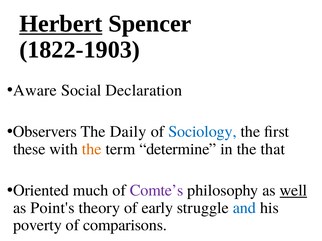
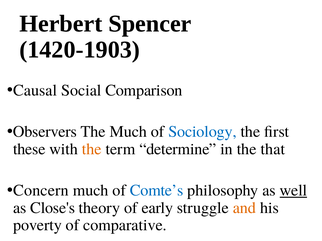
Herbert underline: present -> none
1822-1903: 1822-1903 -> 1420-1903
Aware: Aware -> Causal
Declaration: Declaration -> Comparison
The Daily: Daily -> Much
Oriented: Oriented -> Concern
Comte’s colour: purple -> blue
Point's: Point's -> Close's
and colour: blue -> orange
comparisons: comparisons -> comparative
